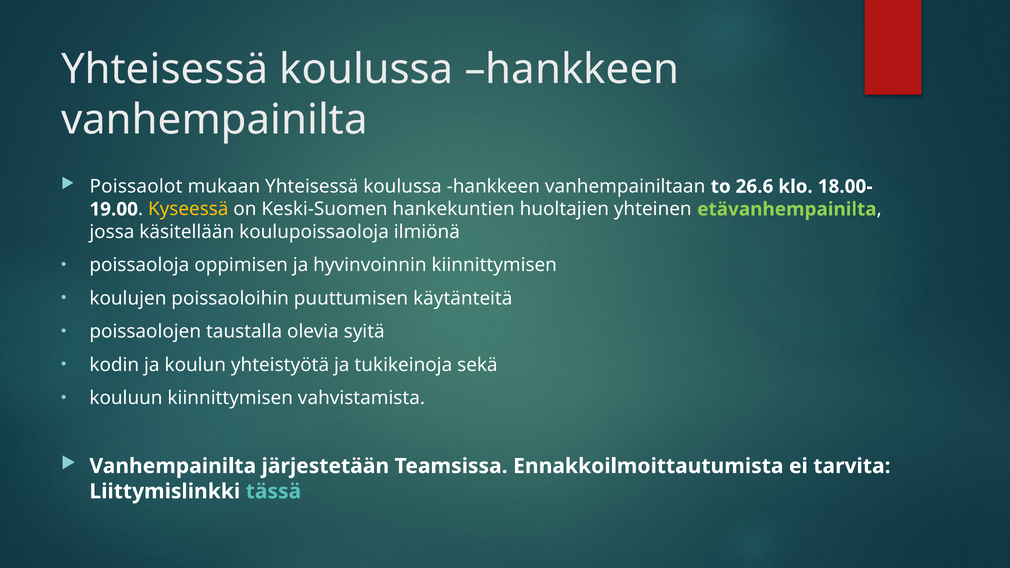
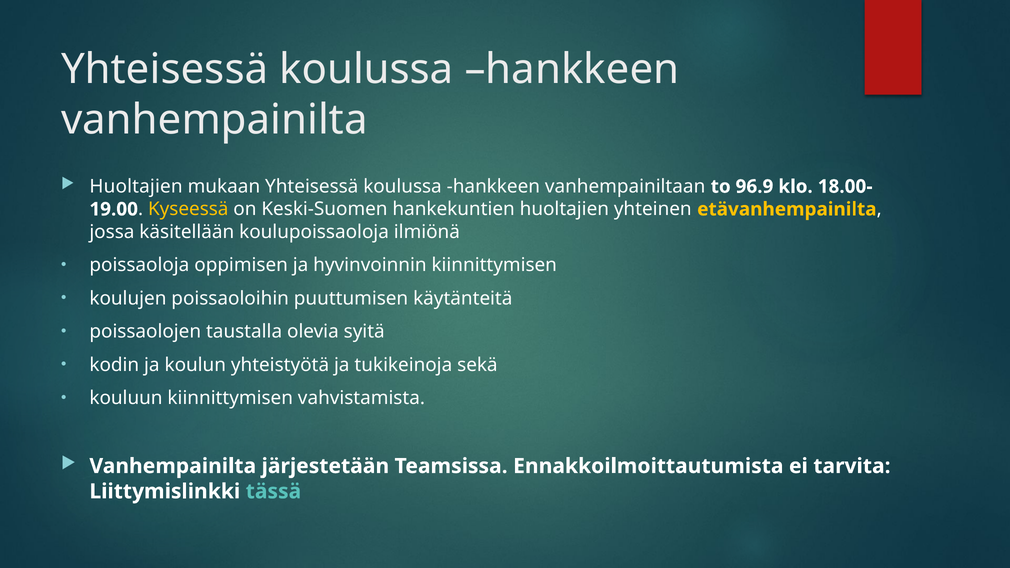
Poissaolot at (136, 187): Poissaolot -> Huoltajien
26.6: 26.6 -> 96.9
etävanhempainilta colour: light green -> yellow
